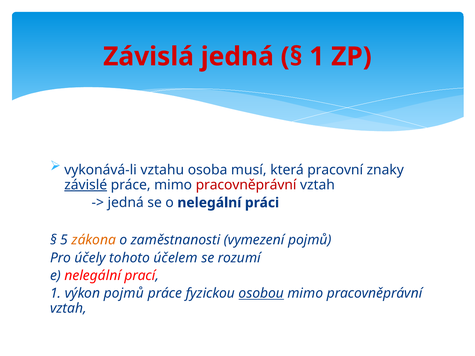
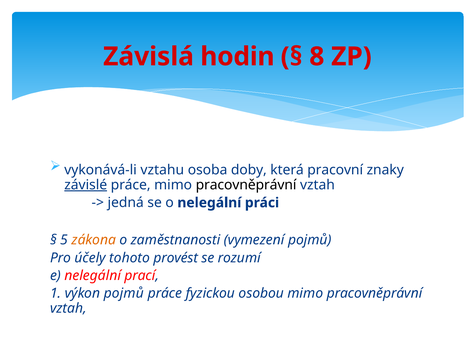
Závislá jedná: jedná -> hodin
1 at (317, 57): 1 -> 8
musí: musí -> doby
pracovněprávní at (246, 185) colour: red -> black
účelem: účelem -> provést
osobou underline: present -> none
